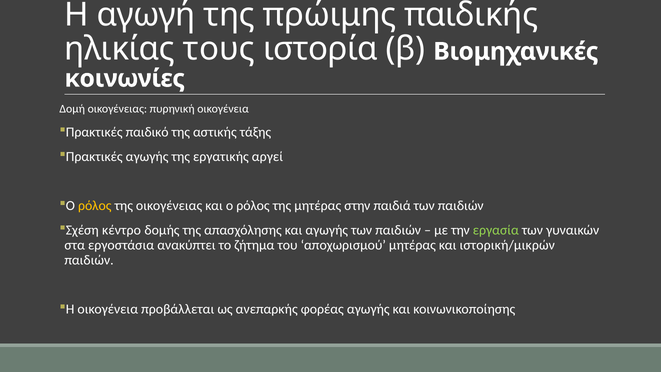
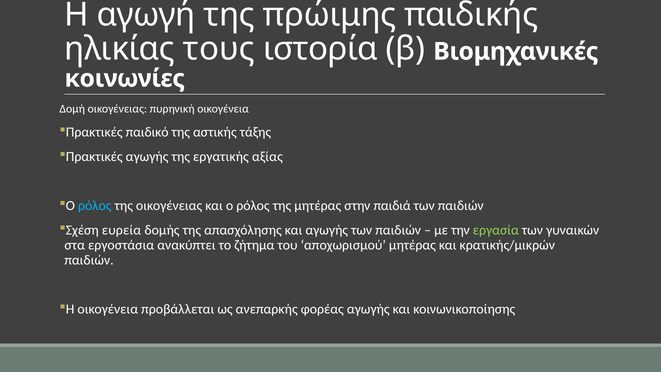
αργεί: αργεί -> αξίας
ρόλος at (95, 206) colour: yellow -> light blue
κέντρο: κέντρο -> ευρεία
ιστορική/μικρών: ιστορική/μικρών -> κρατικής/μικρών
